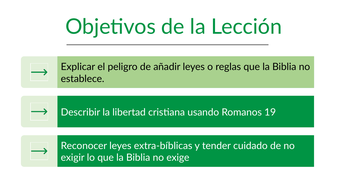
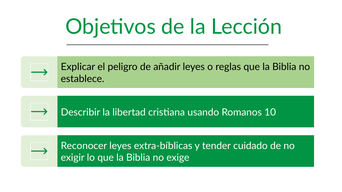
19: 19 -> 10
